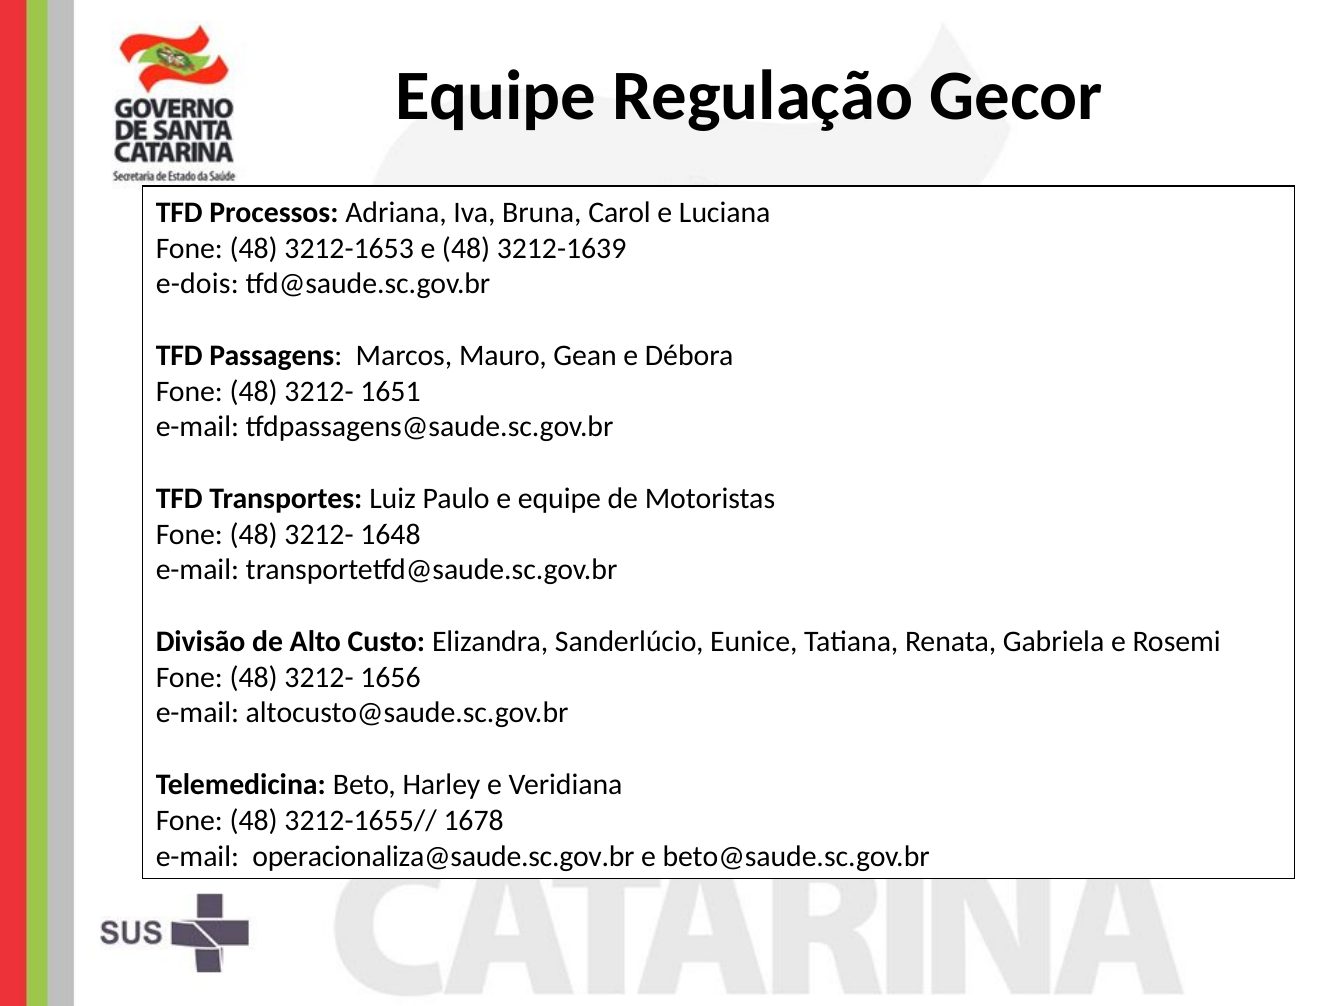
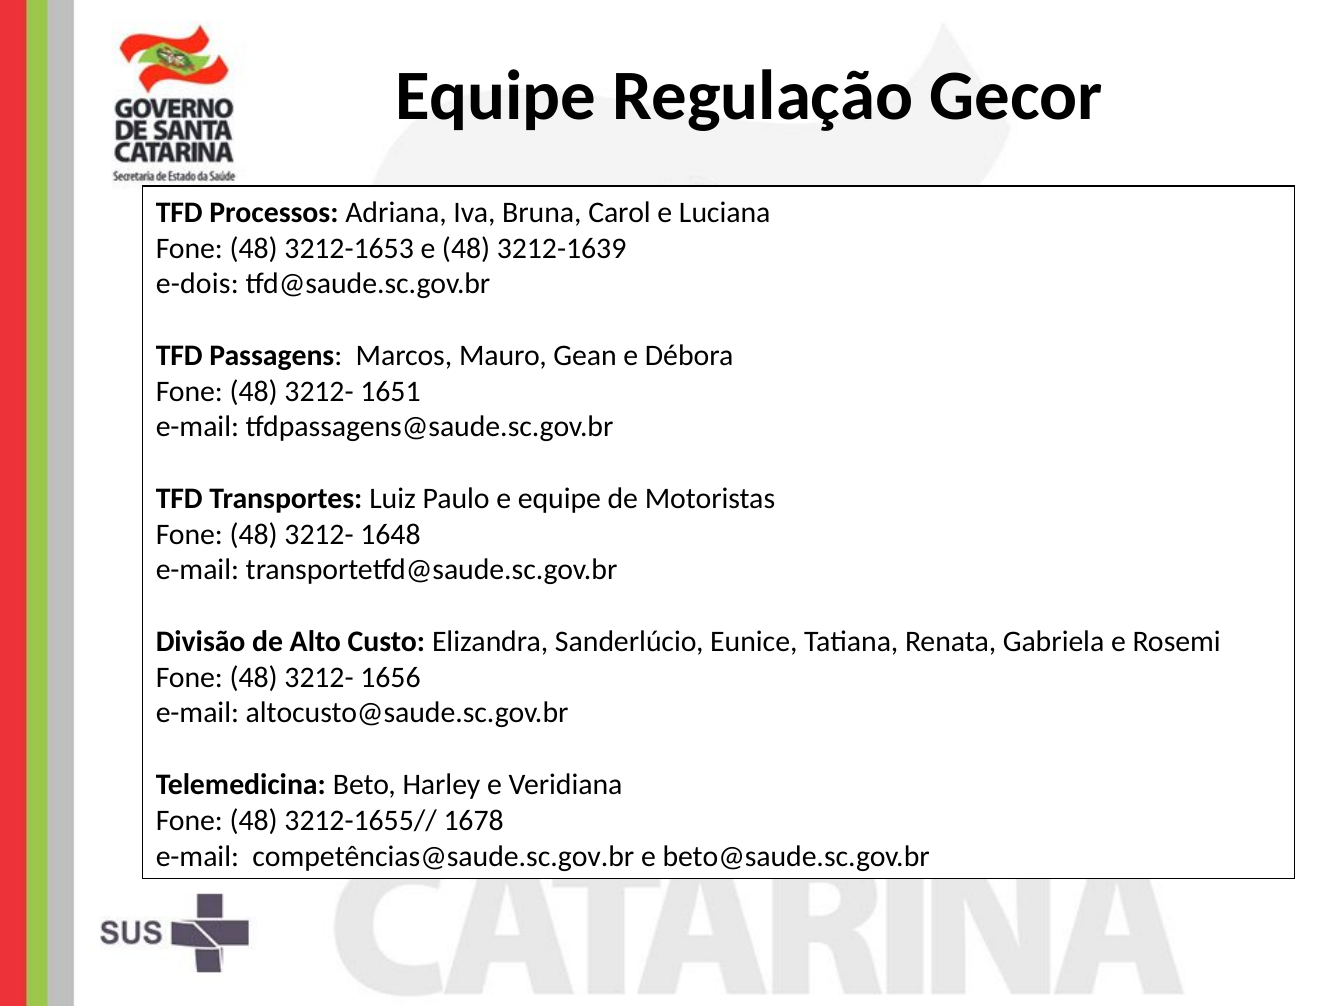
operacionaliza@saude.sc.gov.br: operacionaliza@saude.sc.gov.br -> competências@saude.sc.gov.br
